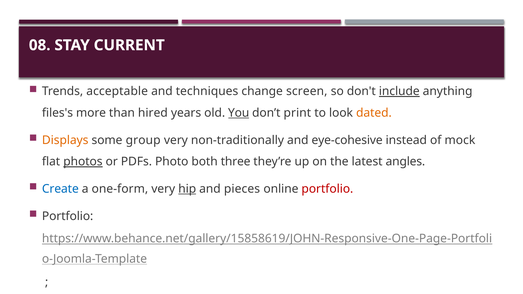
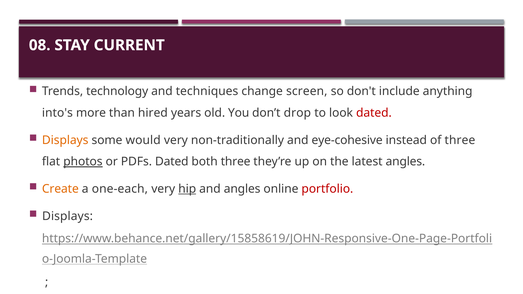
acceptable: acceptable -> technology
include underline: present -> none
files's: files's -> into's
You underline: present -> none
print: print -> drop
dated at (374, 113) colour: orange -> red
group: group -> would
of mock: mock -> three
PDFs Photo: Photo -> Dated
Create colour: blue -> orange
one-form: one-form -> one-each
and pieces: pieces -> angles
Portfolio at (68, 216): Portfolio -> Displays
